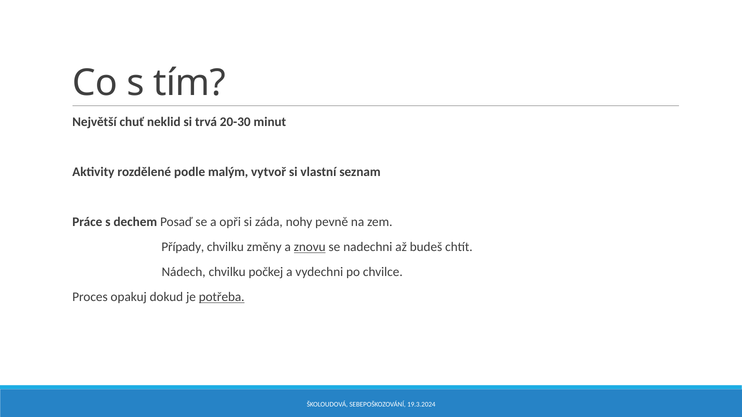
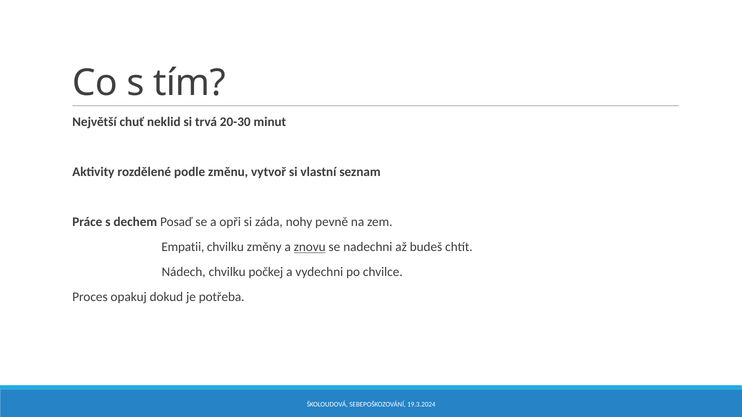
malým: malým -> změnu
Případy: Případy -> Empatii
potřeba underline: present -> none
